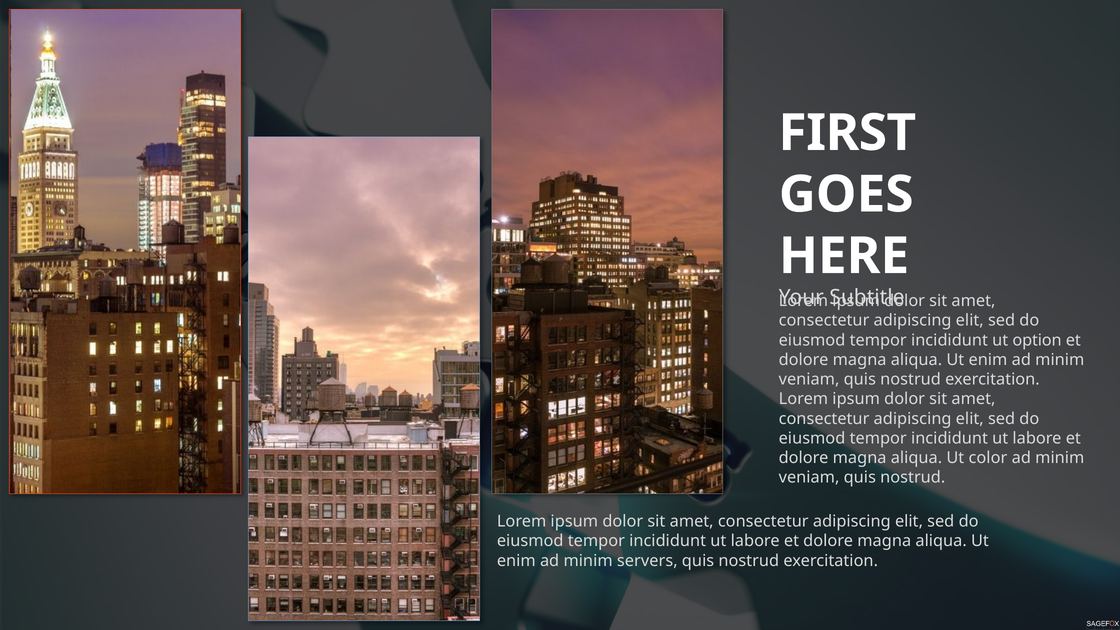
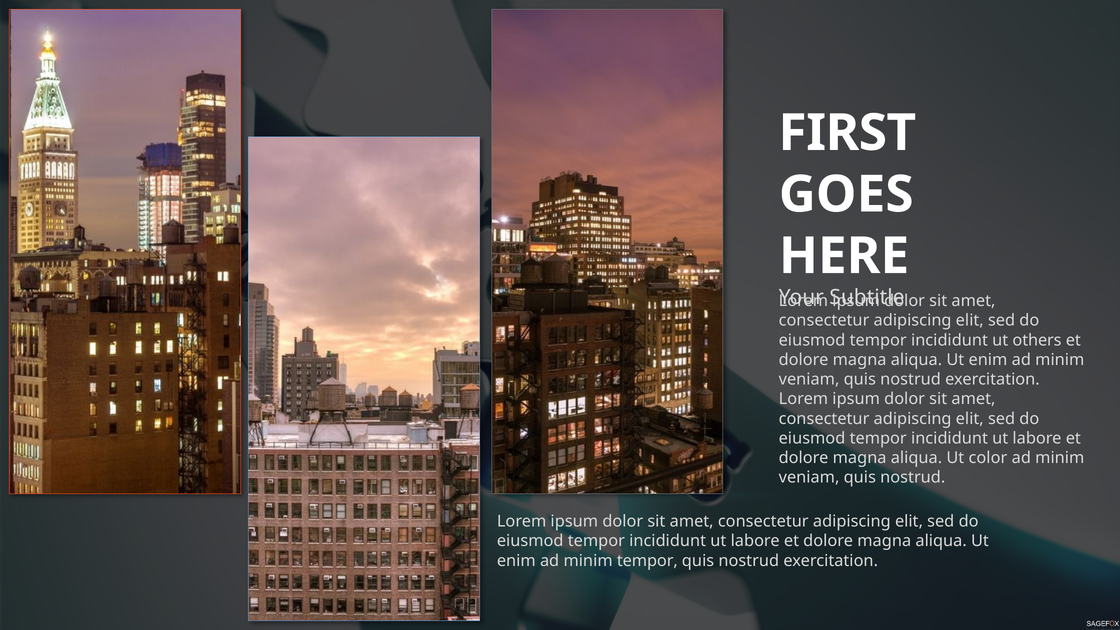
option: option -> others
minim servers: servers -> tempor
